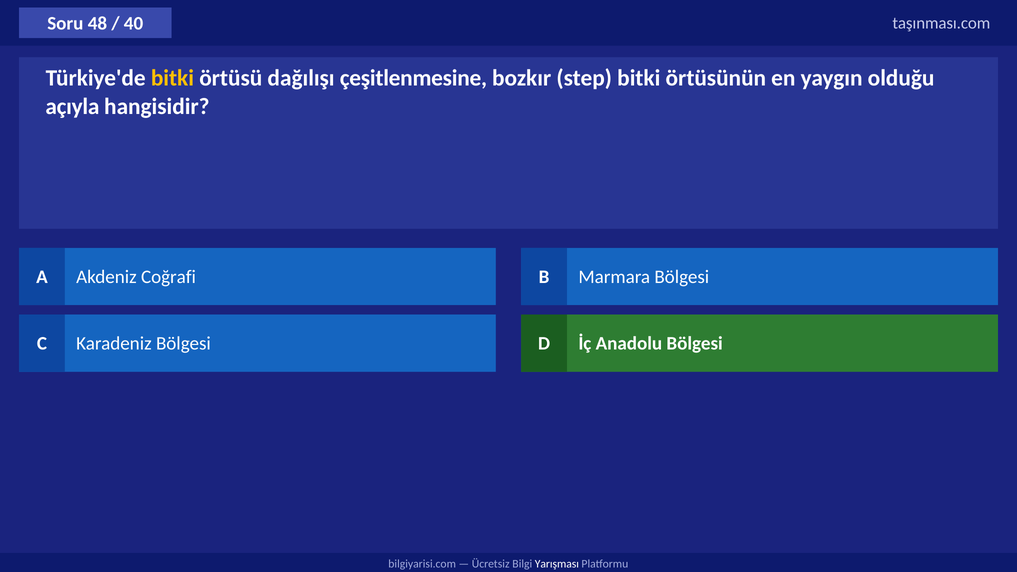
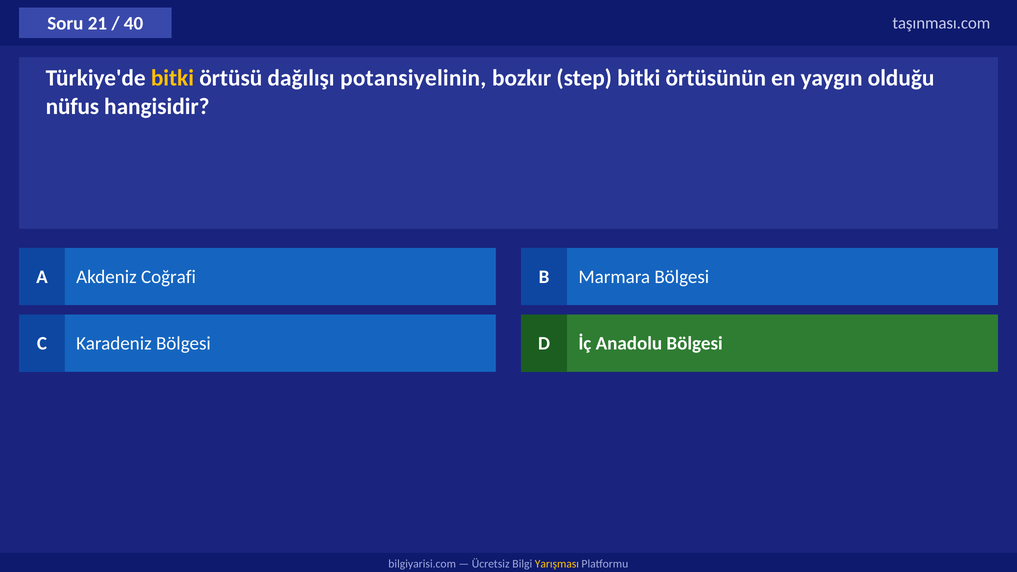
48: 48 -> 21
çeşitlenmesine: çeşitlenmesine -> potansiyelinin
açıyla: açıyla -> nüfus
Yarışması colour: white -> yellow
